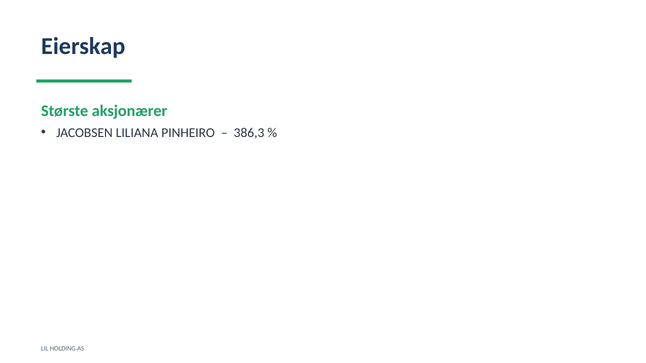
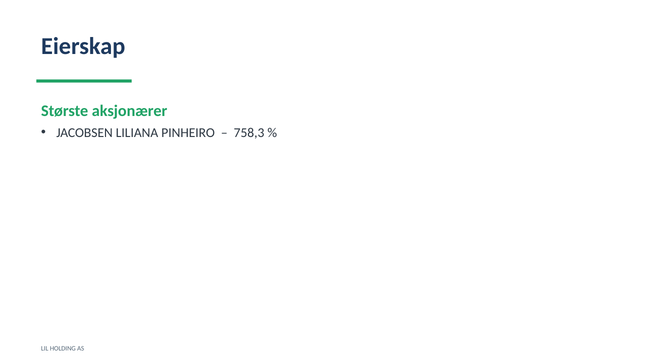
386,3: 386,3 -> 758,3
